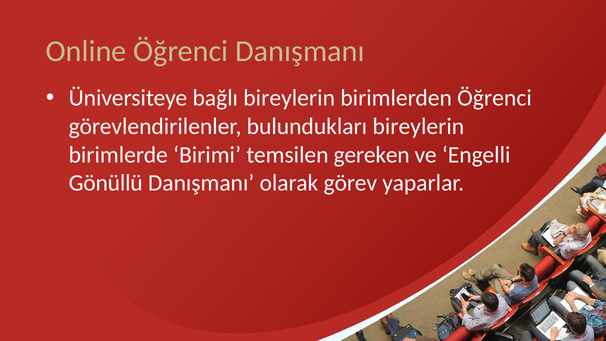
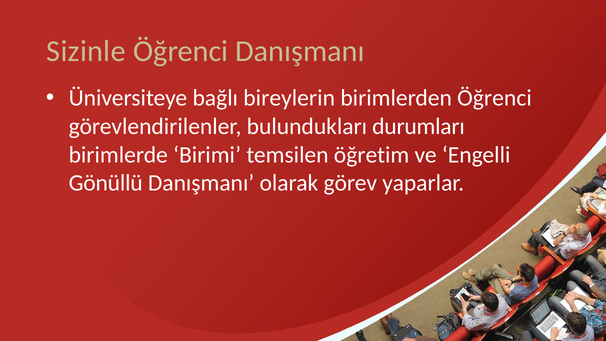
Online: Online -> Sizinle
bulundukları bireylerin: bireylerin -> durumları
gereken: gereken -> öğretim
